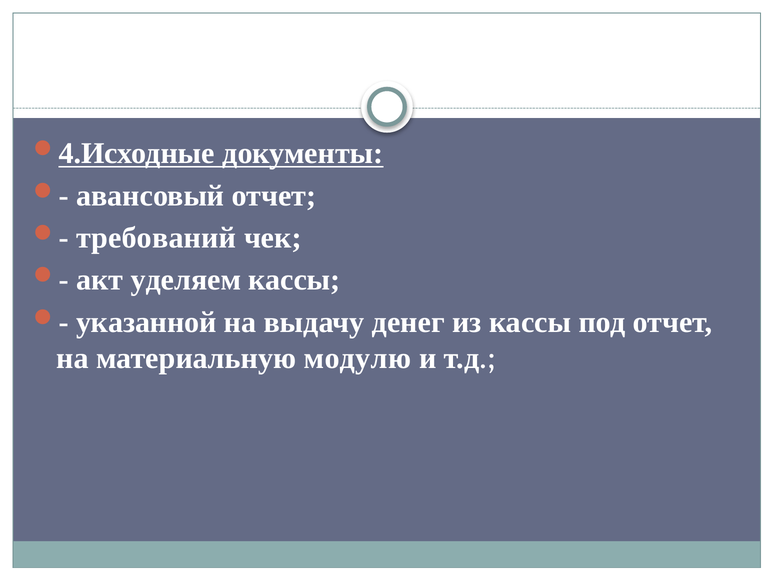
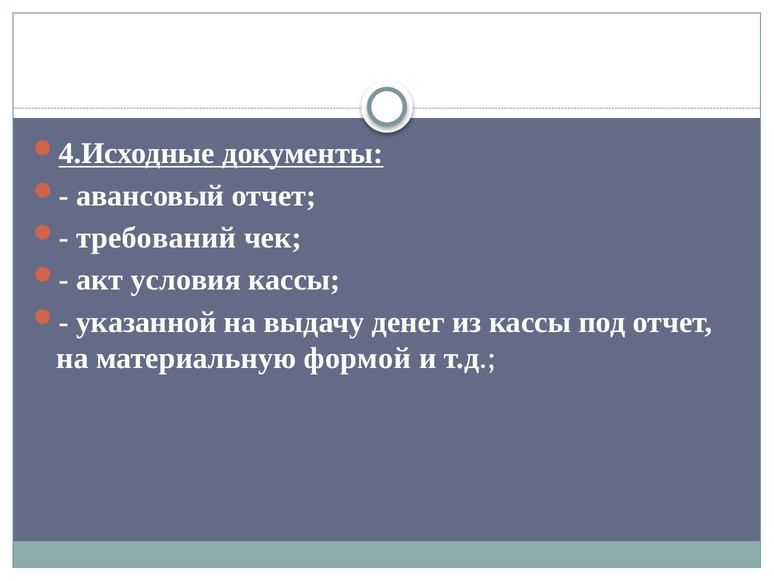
уделяем: уделяем -> условия
модулю: модулю -> формой
